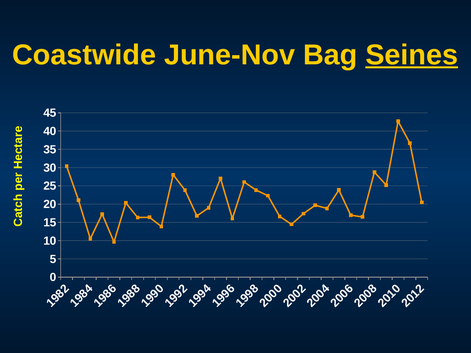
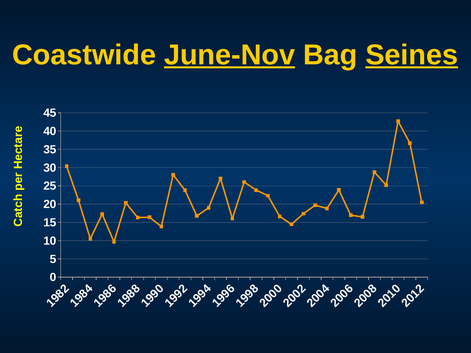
June-Nov underline: none -> present
